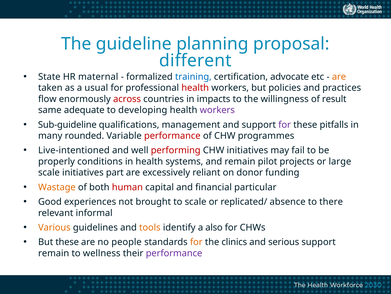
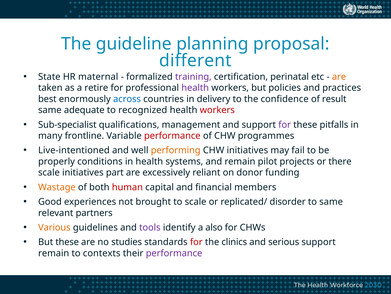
training colour: blue -> purple
advocate: advocate -> perinatal
usual: usual -> retire
health at (195, 88) colour: red -> purple
flow: flow -> best
across colour: red -> blue
impacts: impacts -> delivery
willingness: willingness -> confidence
developing: developing -> recognized
workers at (217, 110) colour: purple -> red
Sub-guideline: Sub-guideline -> Sub-specialist
rounded: rounded -> frontline
performing colour: red -> orange
large: large -> there
particular: particular -> members
absence: absence -> disorder
to there: there -> same
informal: informal -> partners
tools colour: orange -> purple
people: people -> studies
for at (196, 242) colour: orange -> red
wellness: wellness -> contexts
